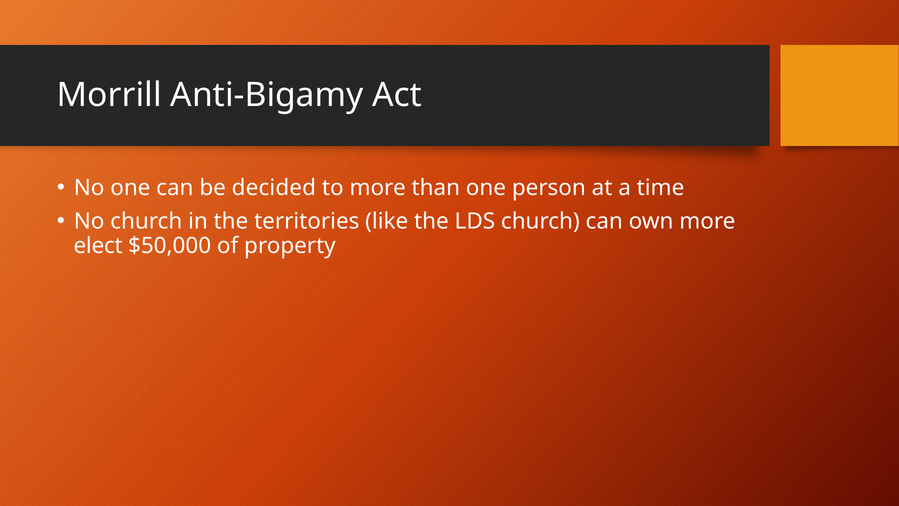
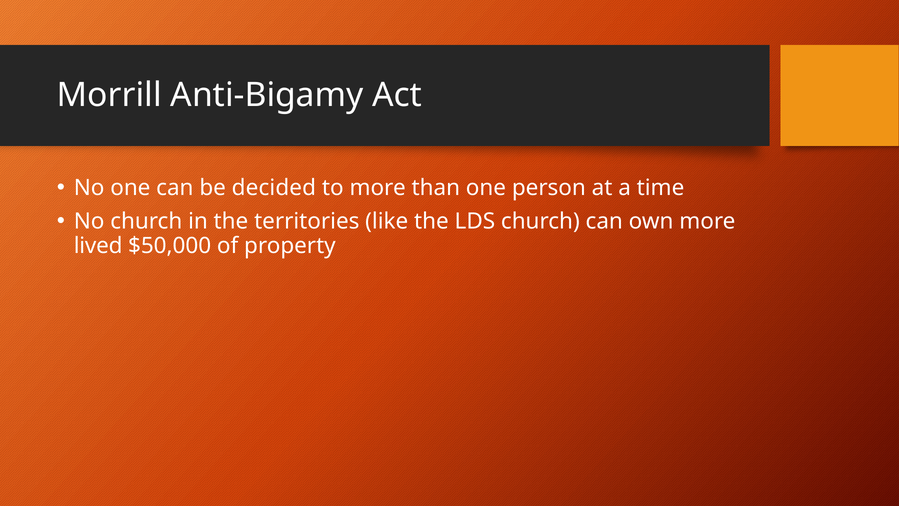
elect: elect -> lived
